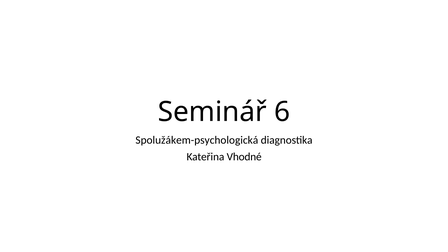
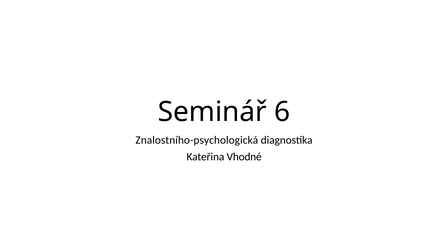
Spolužákem-psychologická: Spolužákem-psychologická -> Znalostního-psychologická
